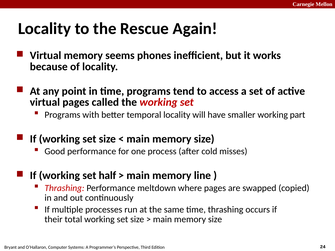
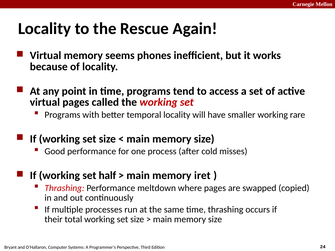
part: part -> rare
line: line -> iret
